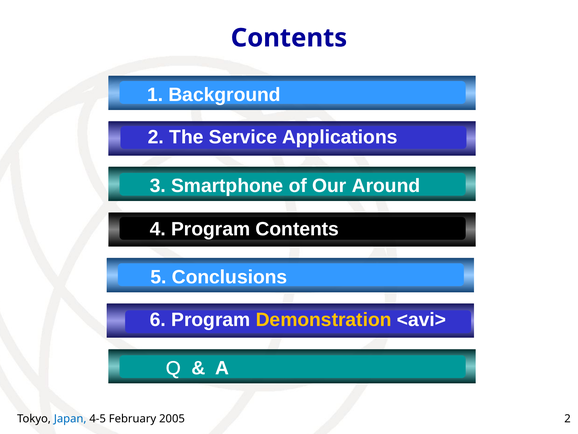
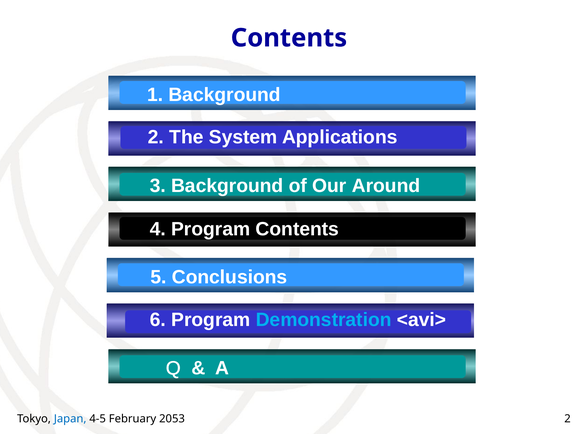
Service: Service -> System
3 Smartphone: Smartphone -> Background
Demonstration colour: yellow -> light blue
2005: 2005 -> 2053
